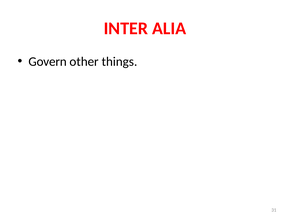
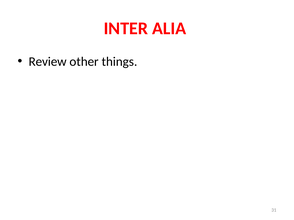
Govern: Govern -> Review
